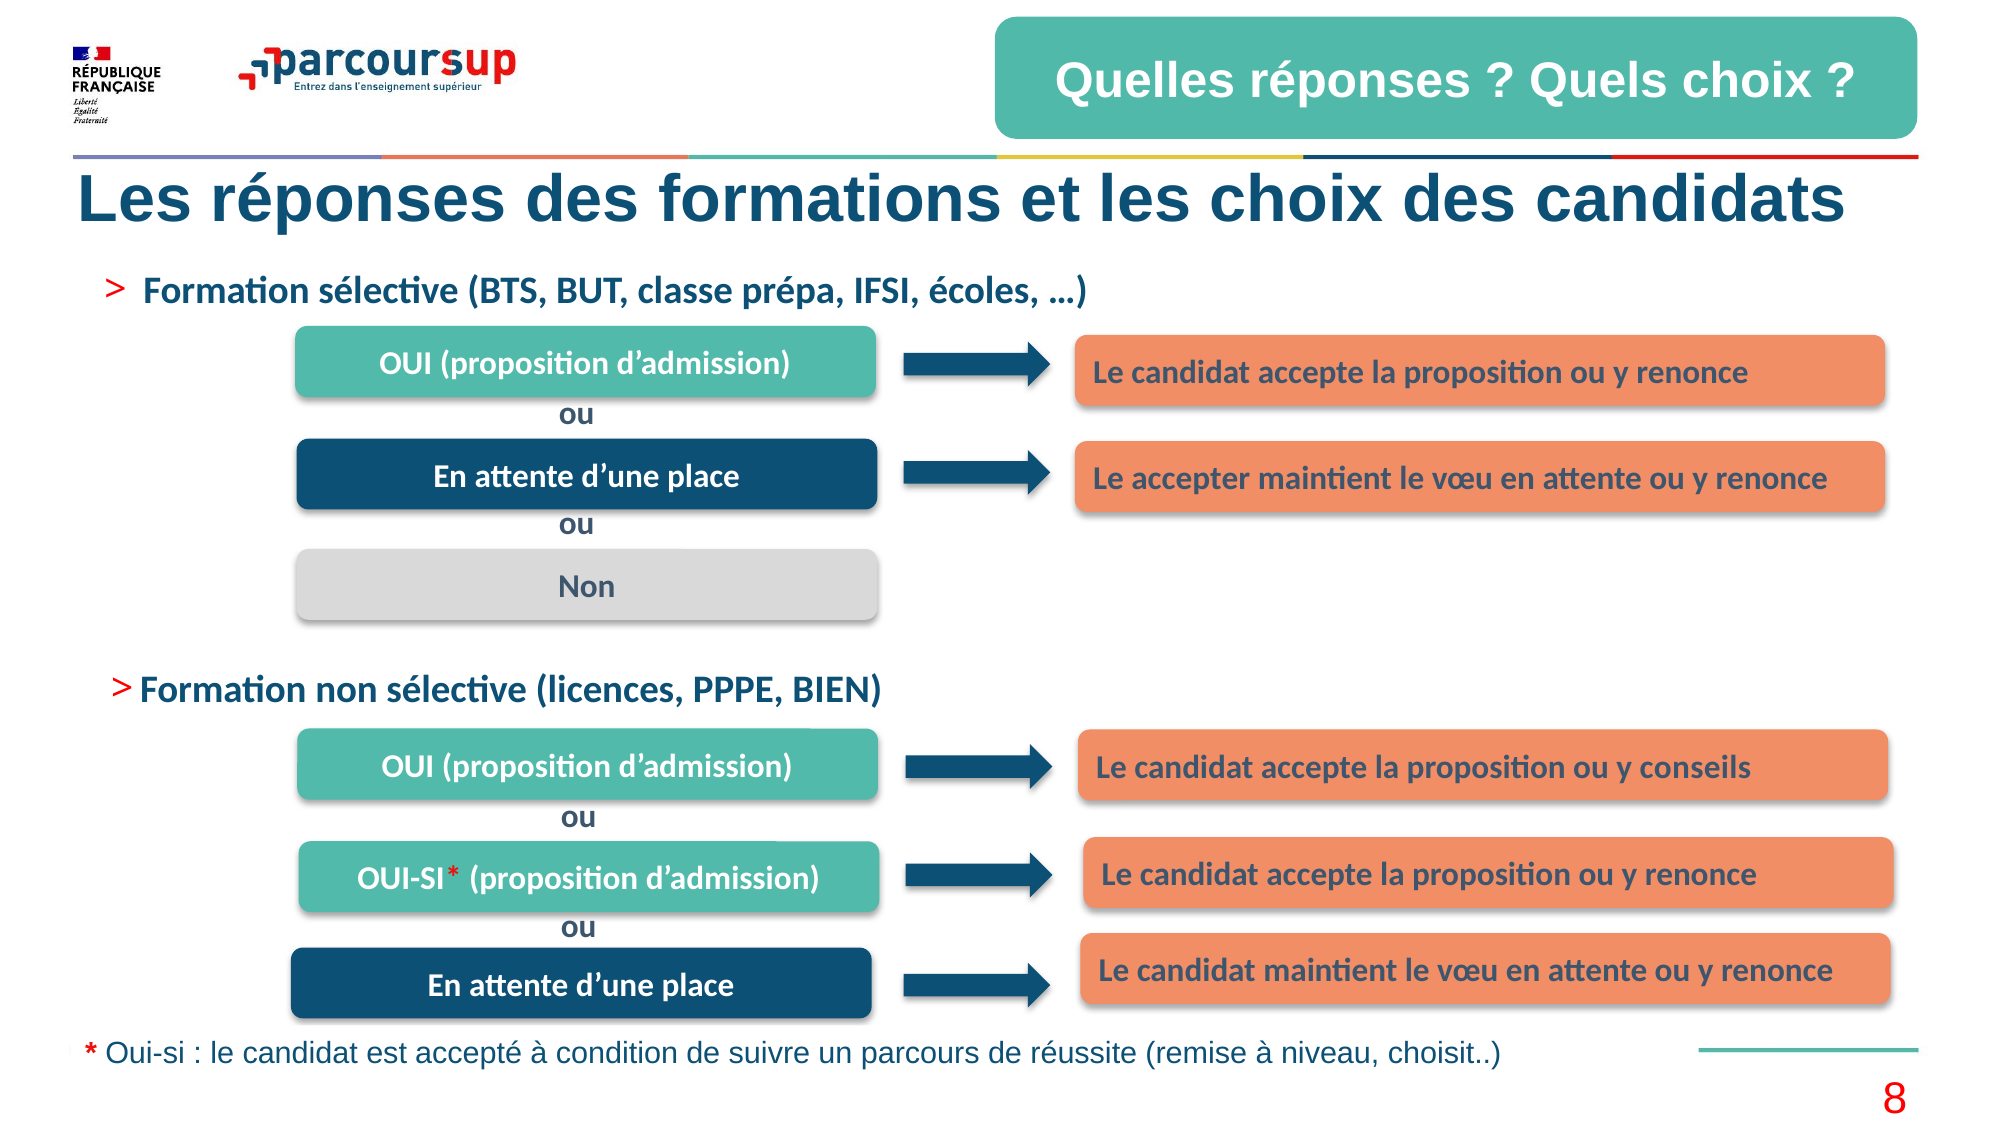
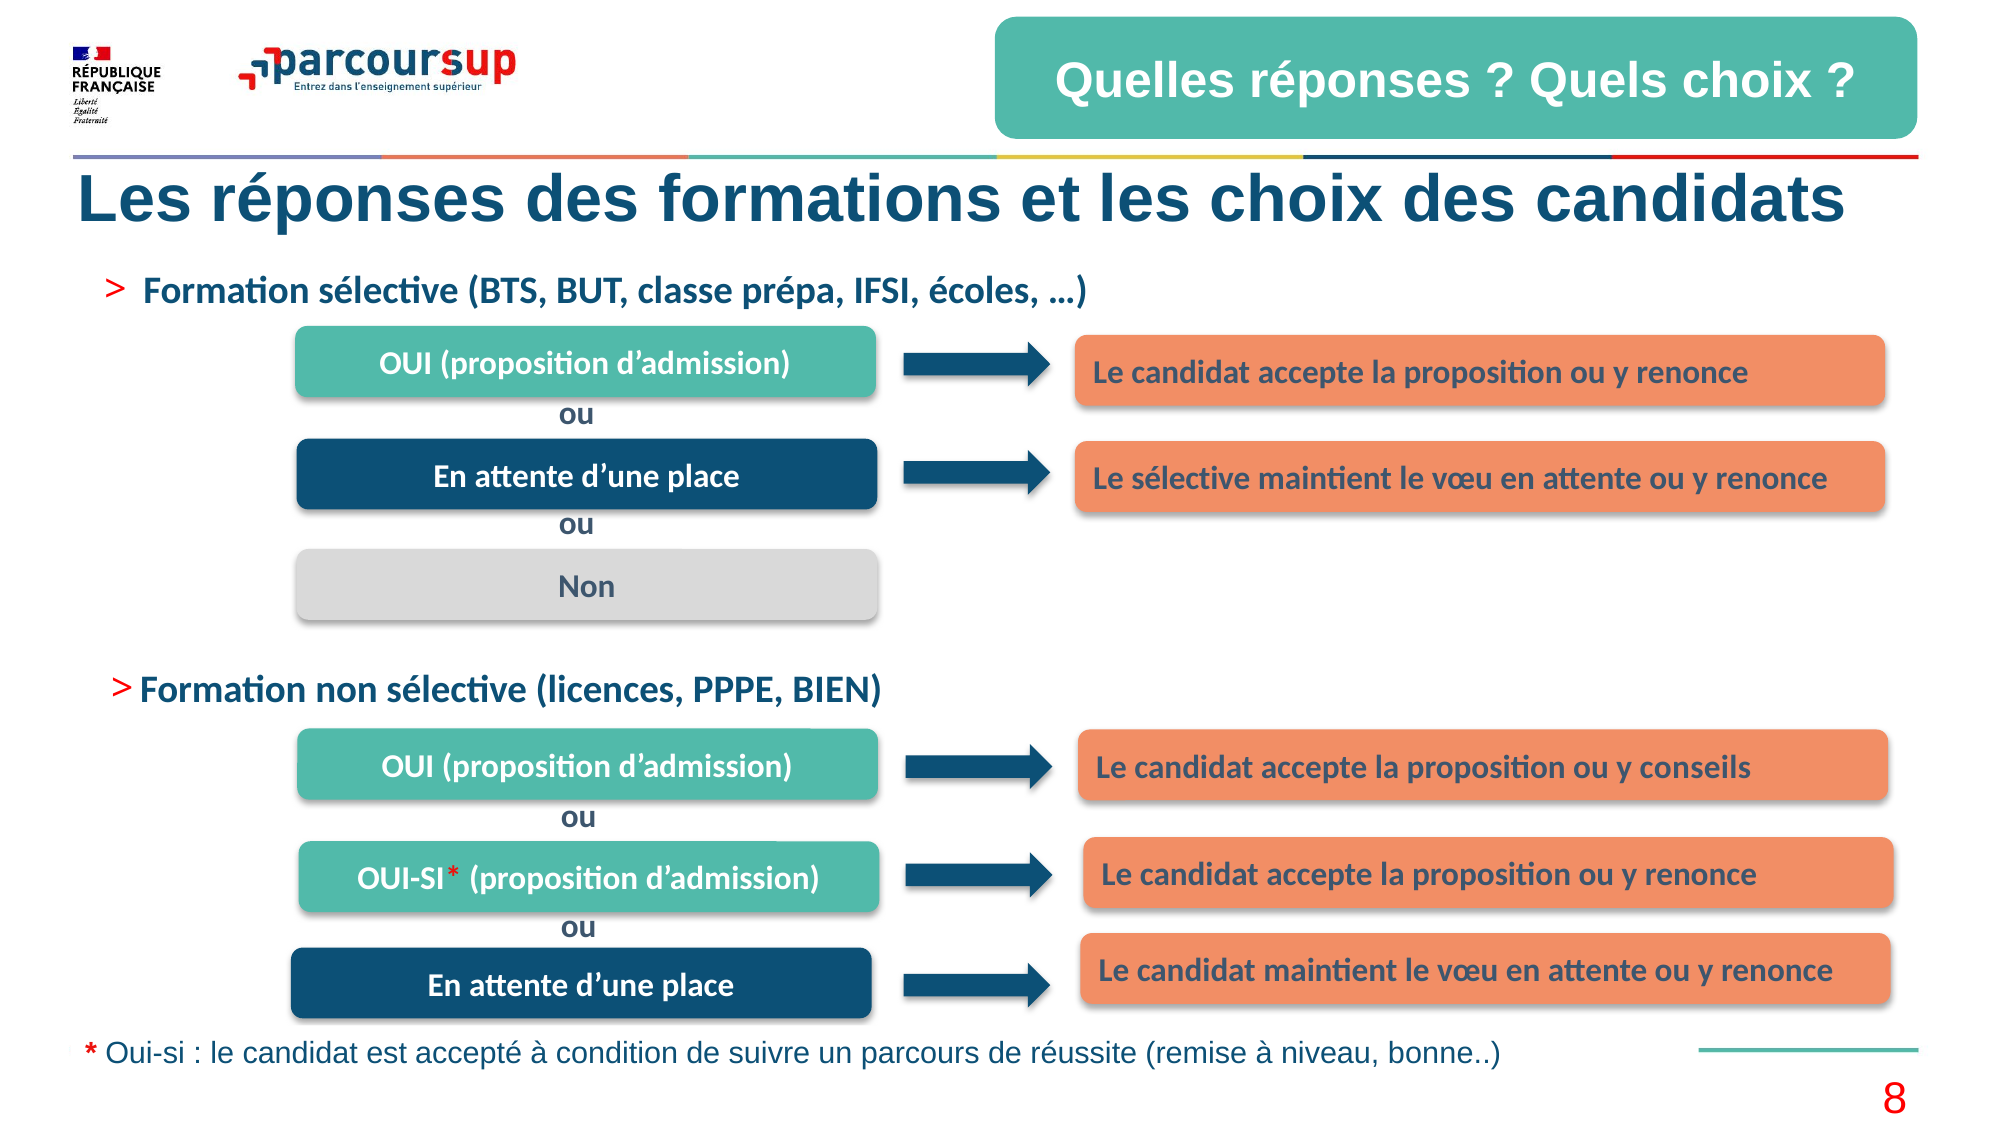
Le accepter: accepter -> sélective
choisit: choisit -> bonne
